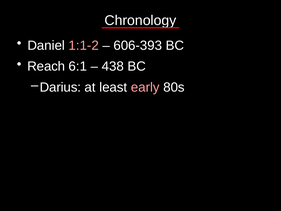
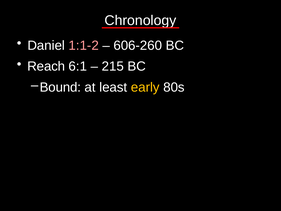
606-393: 606-393 -> 606-260
438: 438 -> 215
Darius: Darius -> Bound
early colour: pink -> yellow
